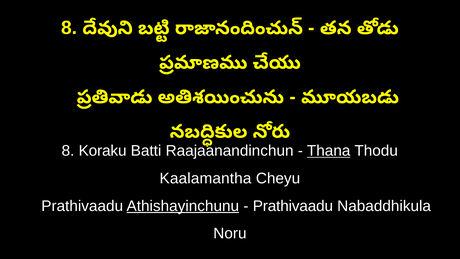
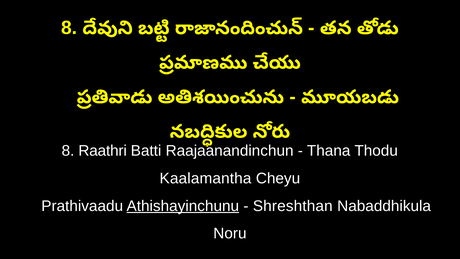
Koraku: Koraku -> Raathri
Thana underline: present -> none
Prathivaadu at (293, 206): Prathivaadu -> Shreshthan
